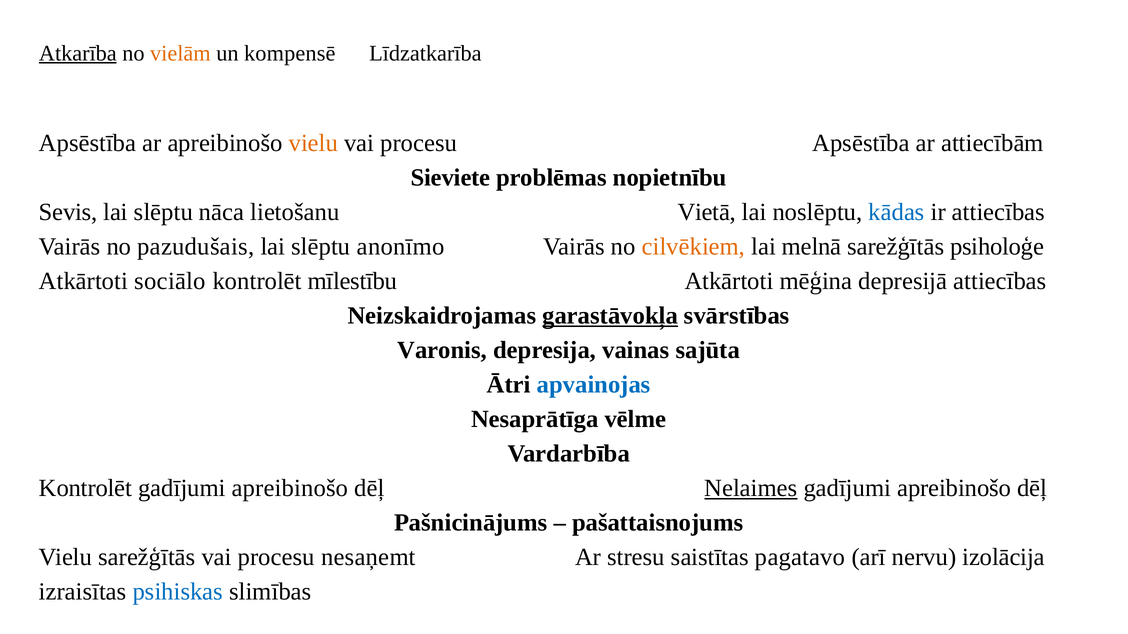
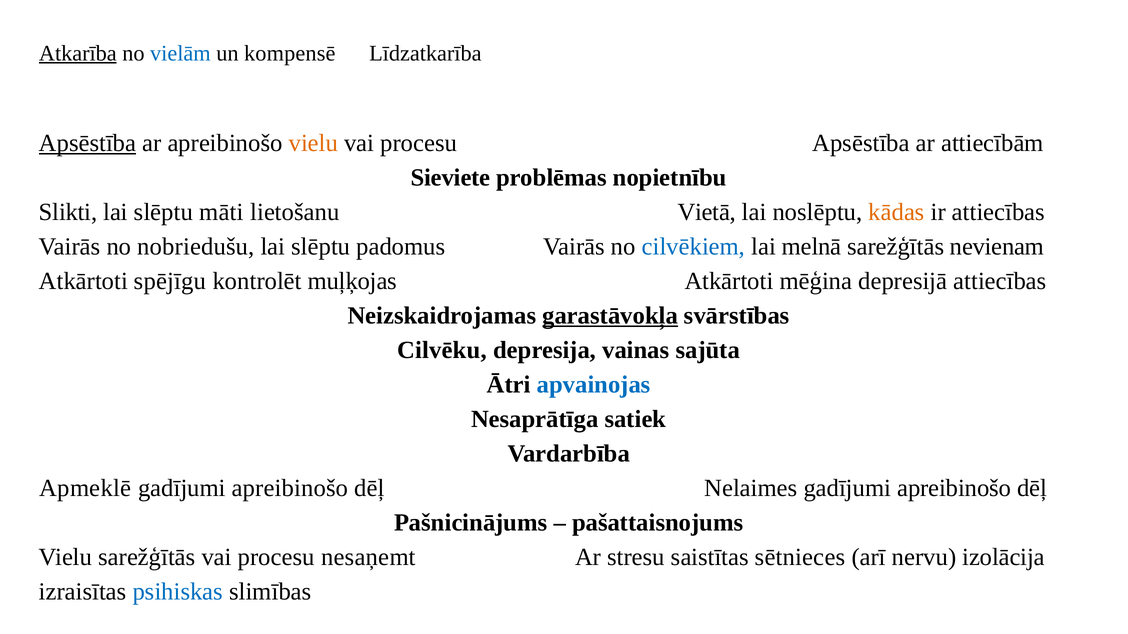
vielām colour: orange -> blue
Apsēstība at (88, 143) underline: none -> present
Sevis: Sevis -> Slikti
nāca: nāca -> māti
kādas colour: blue -> orange
pazudušais: pazudušais -> nobriedušu
anonīmo: anonīmo -> padomus
cilvēkiem colour: orange -> blue
psiholoģe: psiholoģe -> nevienam
sociālo: sociālo -> spējīgu
mīlestību: mīlestību -> muļķojas
Varonis: Varonis -> Cilvēku
vēlme: vēlme -> satiek
Kontrolēt at (86, 488): Kontrolēt -> Apmeklē
Nelaimes underline: present -> none
pagatavo: pagatavo -> sētnieces
